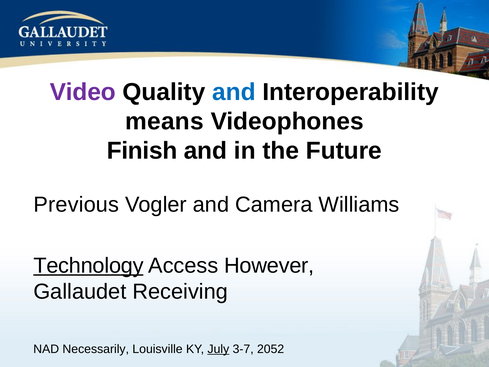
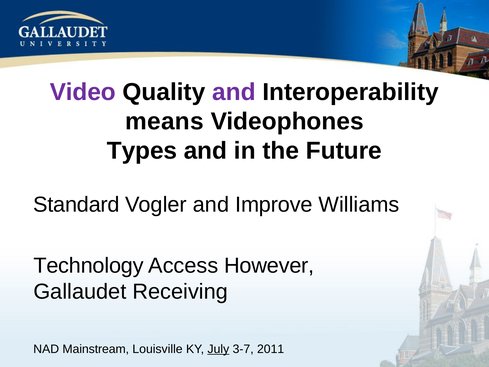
and at (234, 92) colour: blue -> purple
Finish: Finish -> Types
Previous: Previous -> Standard
Camera: Camera -> Improve
Technology underline: present -> none
Necessarily: Necessarily -> Mainstream
2052: 2052 -> 2011
